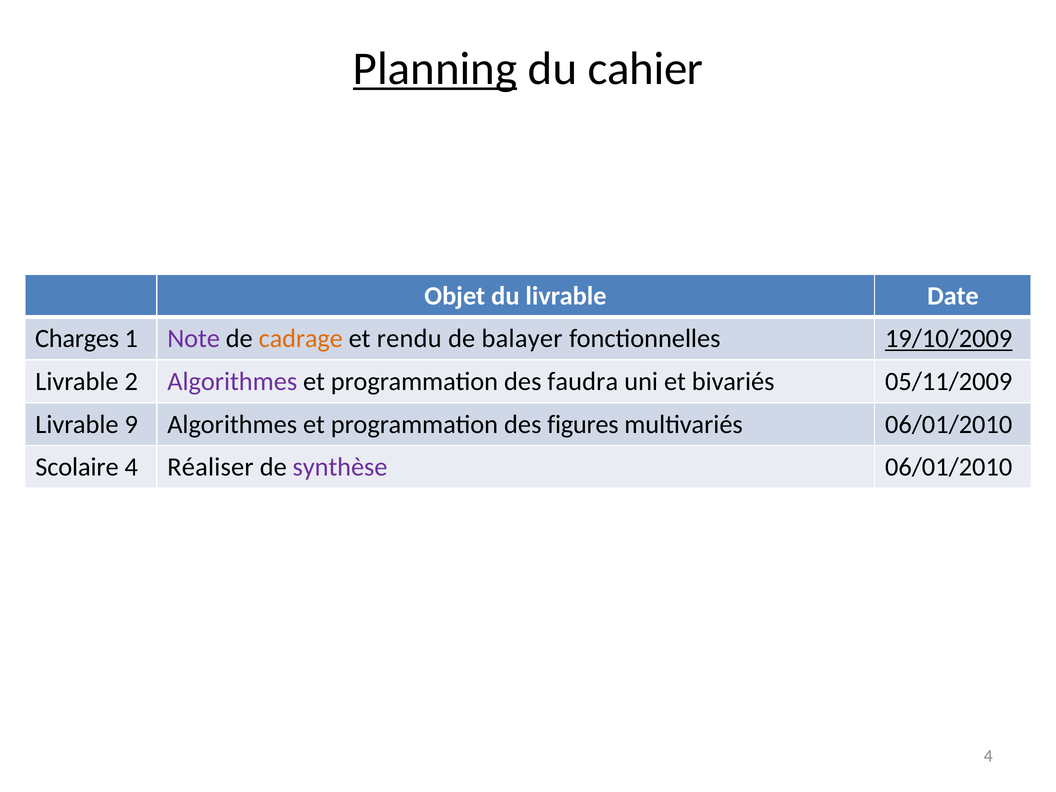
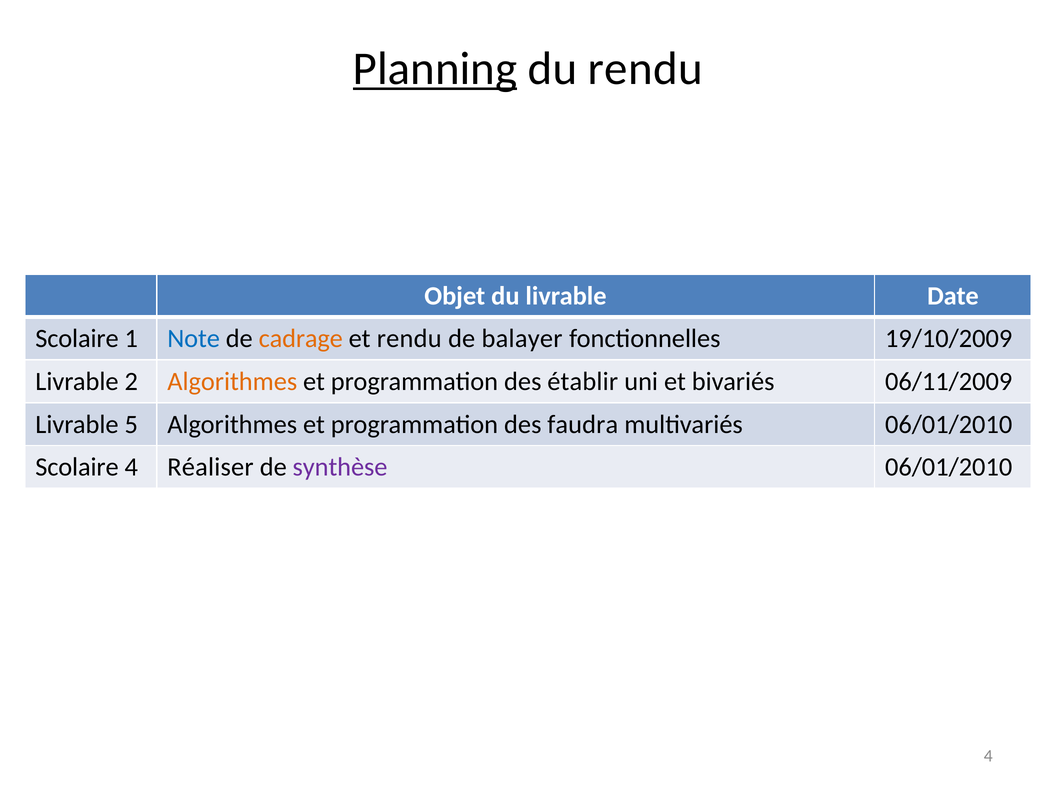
du cahier: cahier -> rendu
Charges at (77, 339): Charges -> Scolaire
Note colour: purple -> blue
19/10/2009 underline: present -> none
Algorithmes at (232, 382) colour: purple -> orange
faudra: faudra -> établir
05/11/2009: 05/11/2009 -> 06/11/2009
9: 9 -> 5
figures: figures -> faudra
